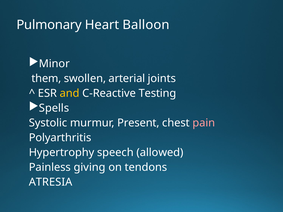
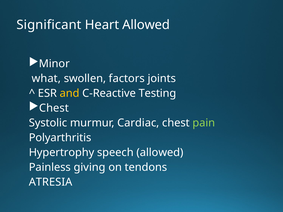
Pulmonary: Pulmonary -> Significant
Heart Balloon: Balloon -> Allowed
them: them -> what
arterial: arterial -> factors
Spells at (54, 108): Spells -> Chest
Present: Present -> Cardiac
pain colour: pink -> light green
